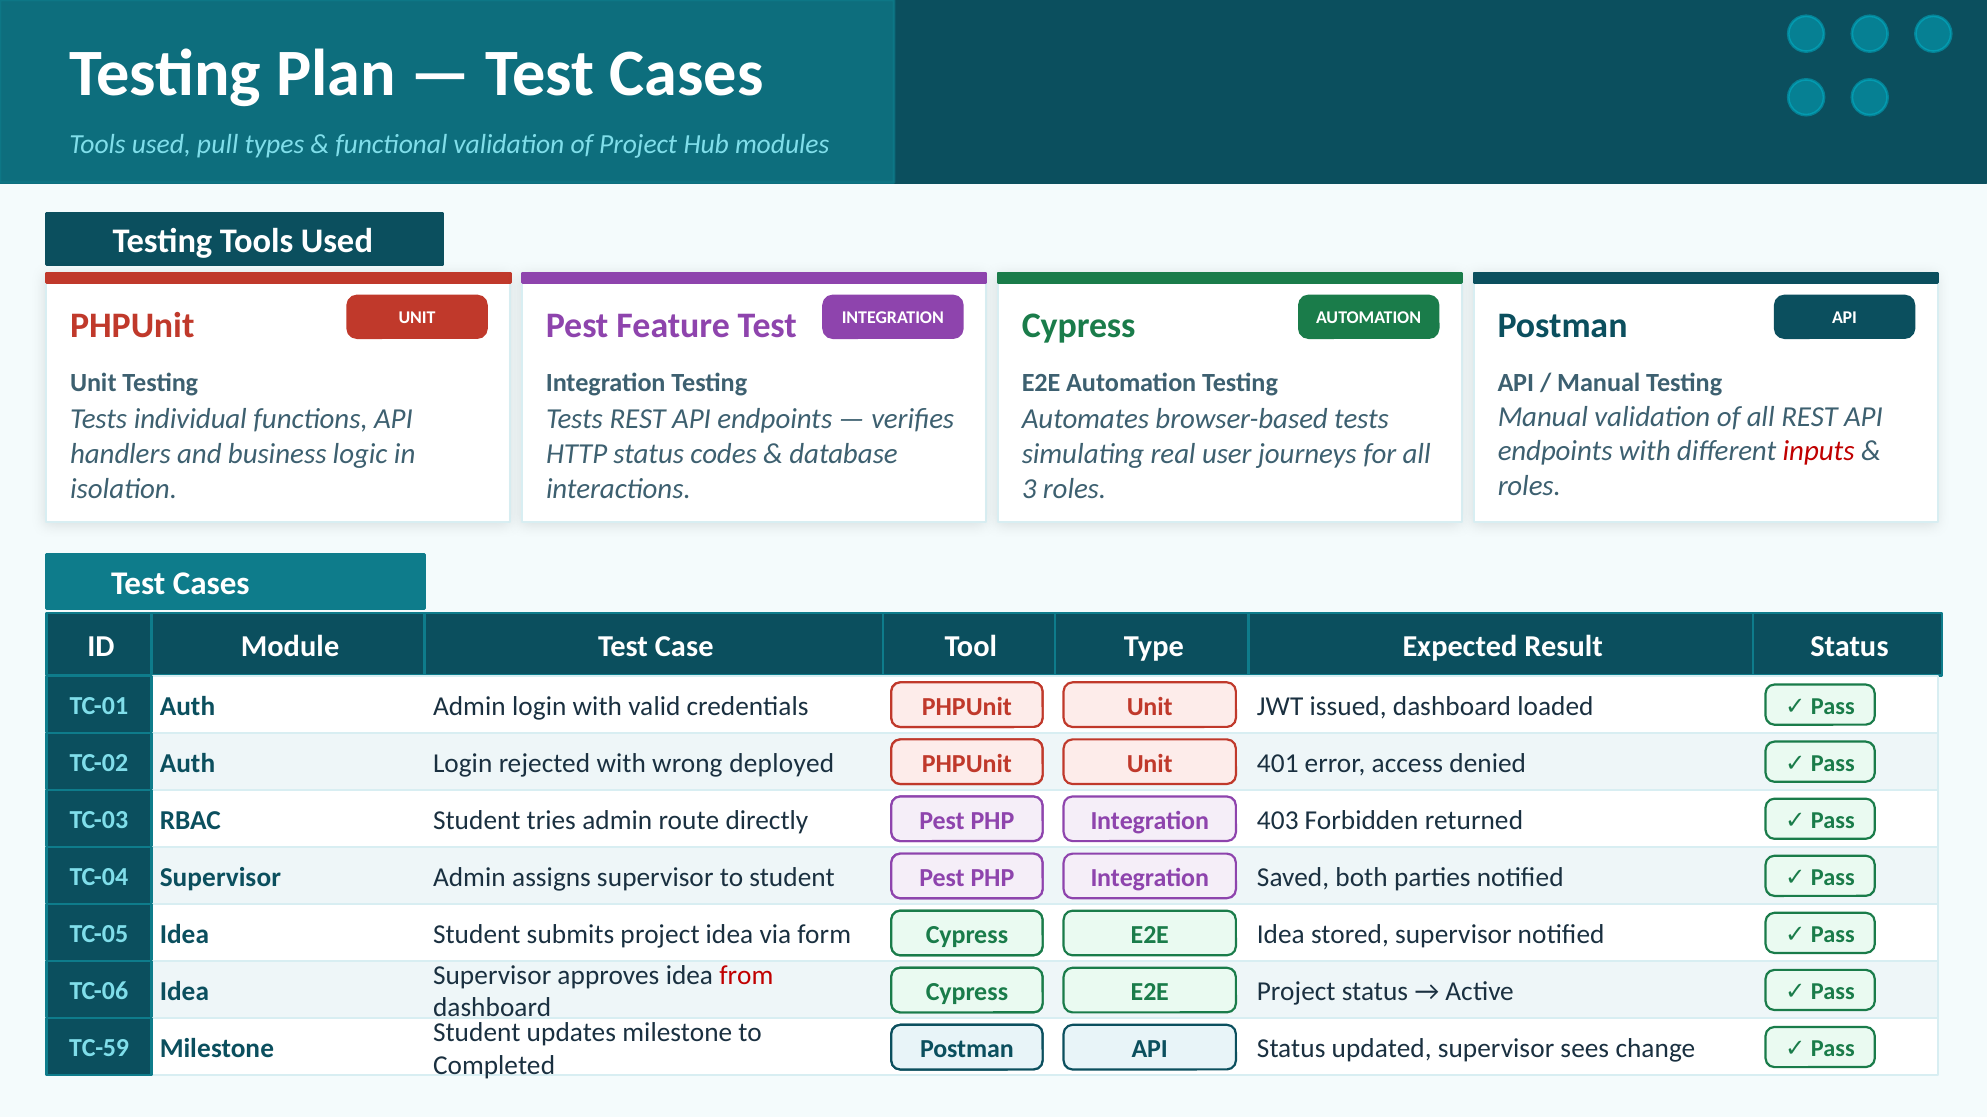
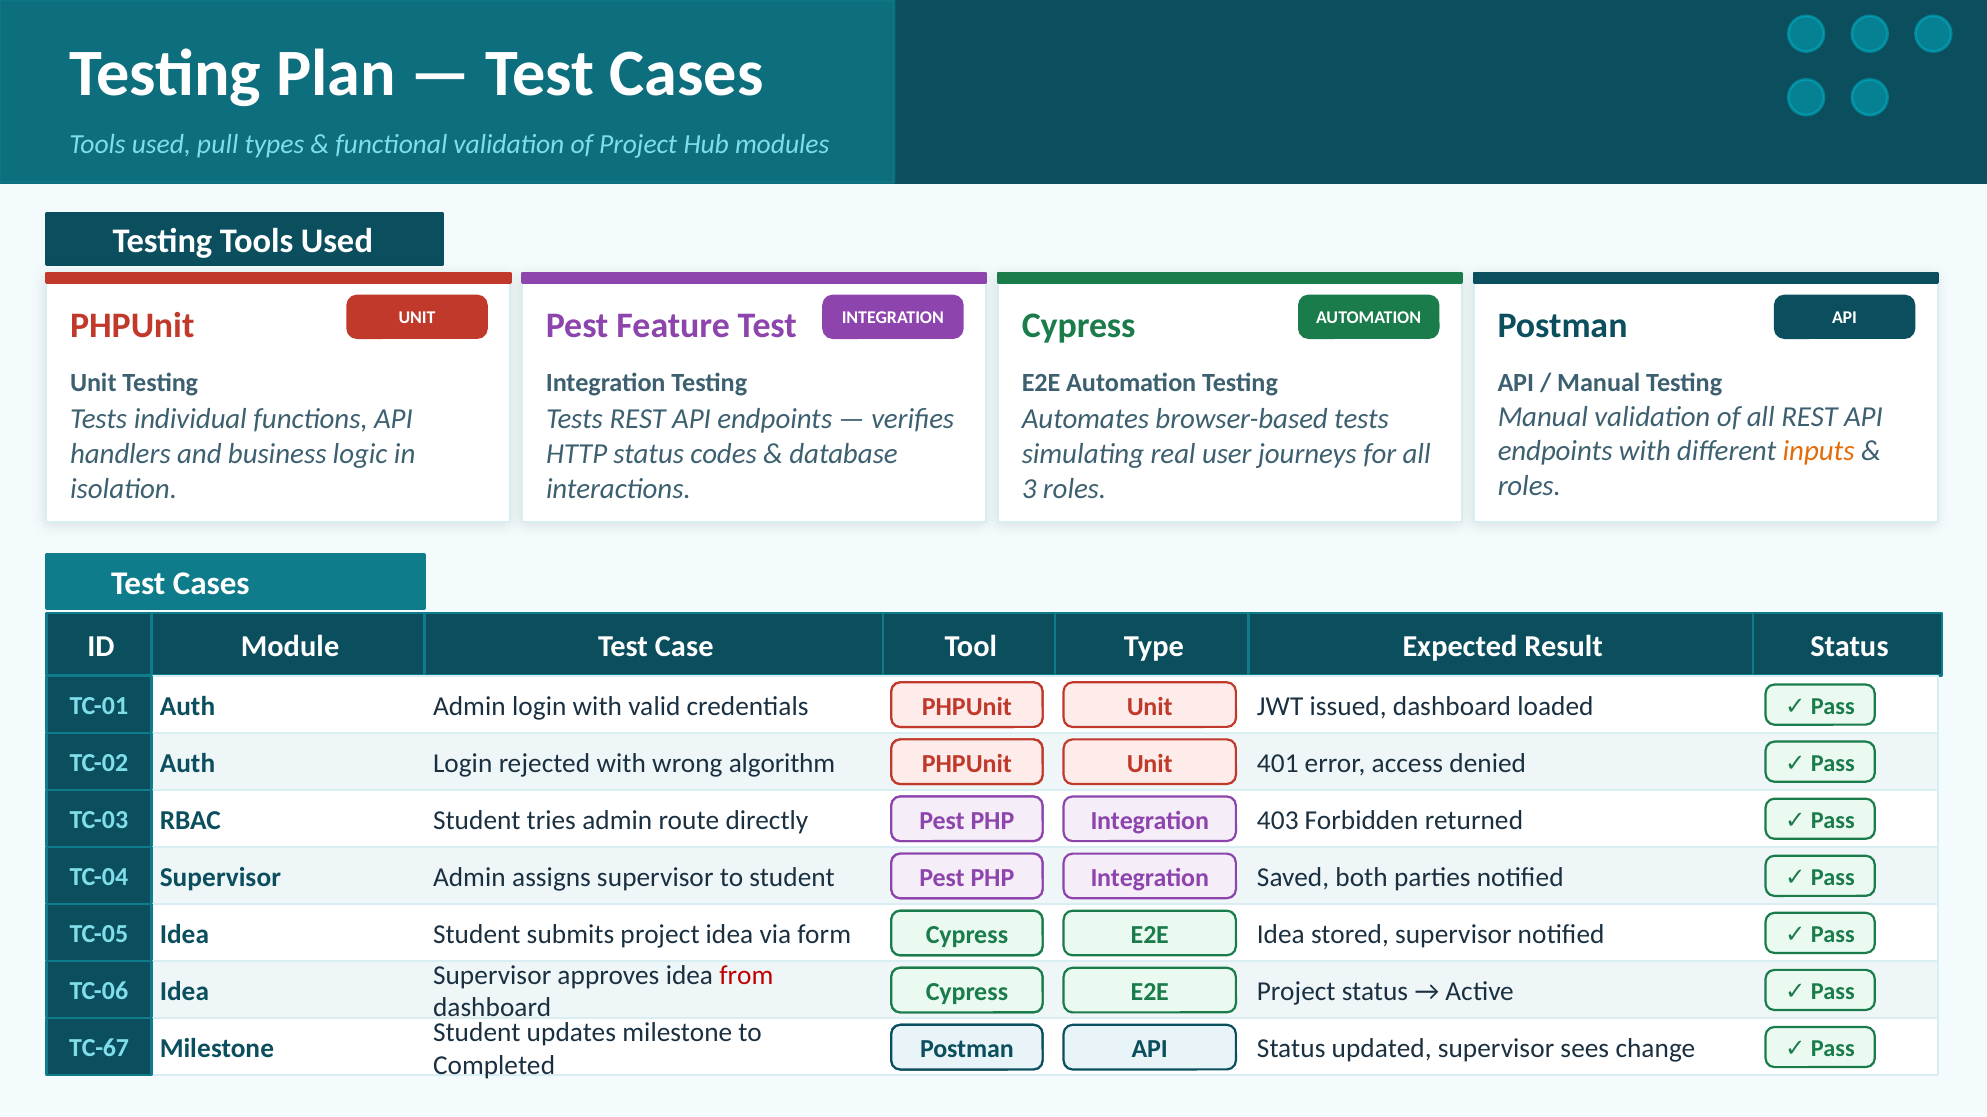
inputs colour: red -> orange
deployed: deployed -> algorithm
TC-59: TC-59 -> TC-67
